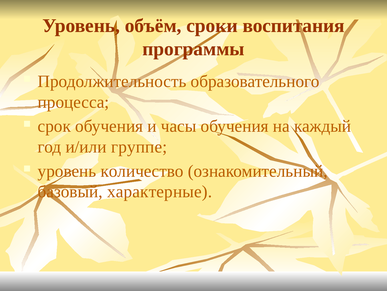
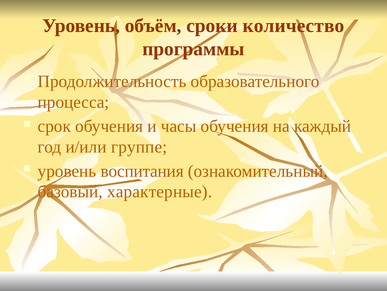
воспитания: воспитания -> количество
количество: количество -> воспитания
